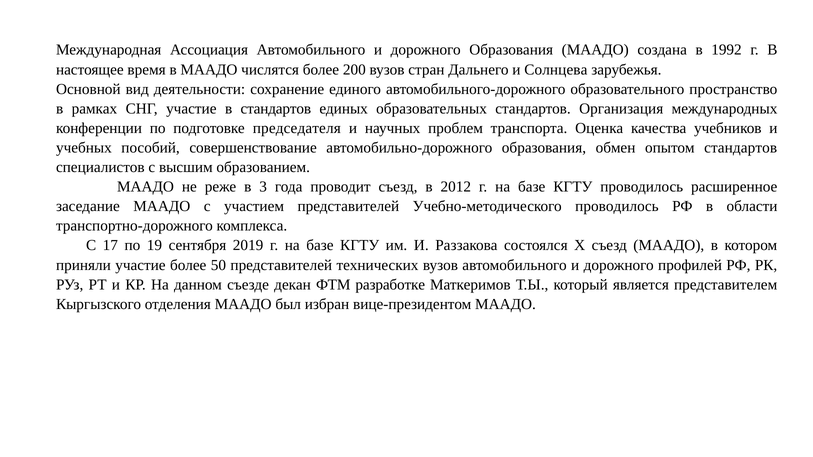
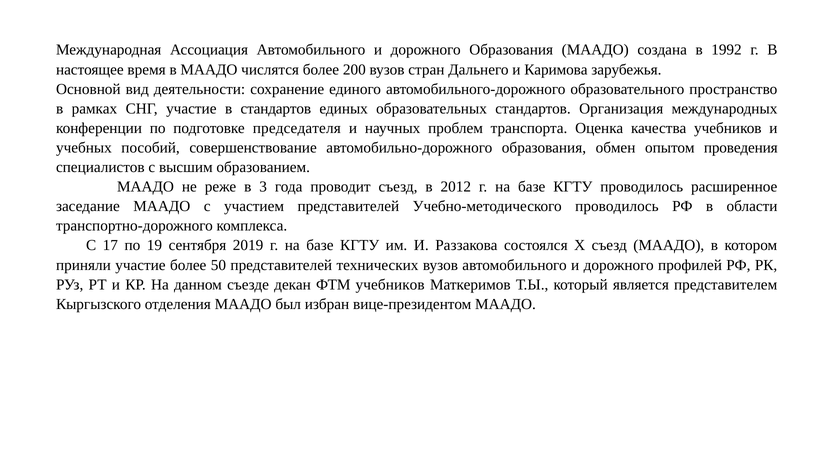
Солнцева: Солнцева -> Каримова
опытом стандартов: стандартов -> проведения
ФТМ разработке: разработке -> учебников
